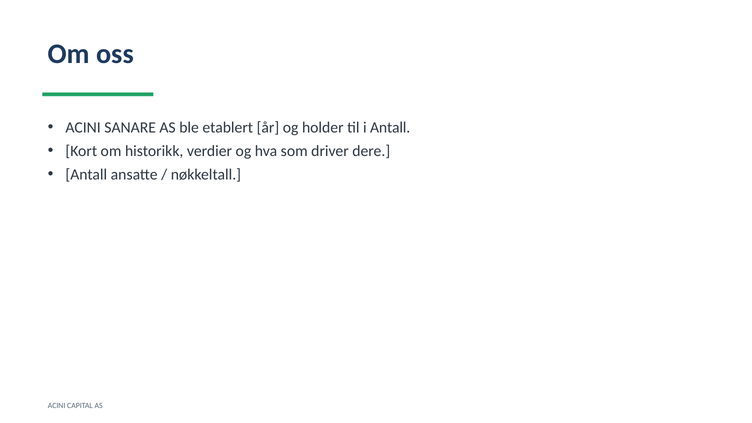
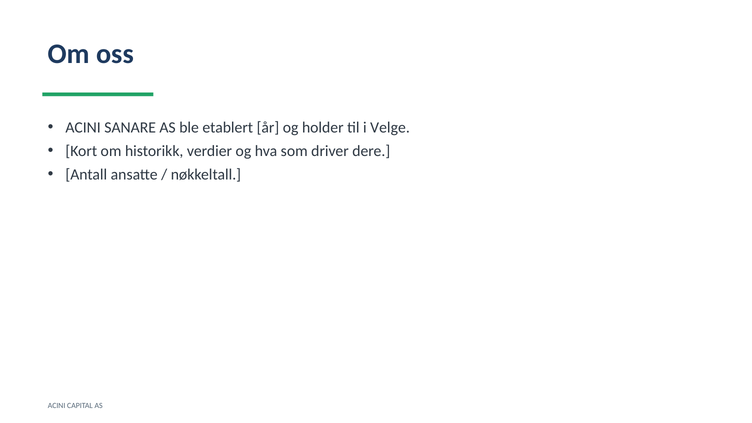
i Antall: Antall -> Velge
